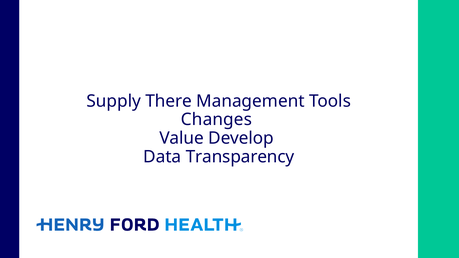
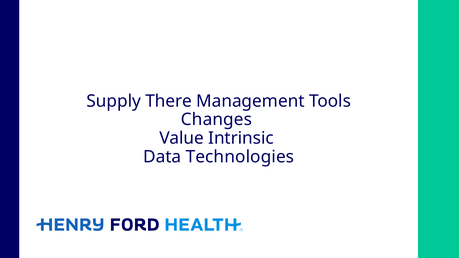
Develop: Develop -> Intrinsic
Transparency: Transparency -> Technologies
